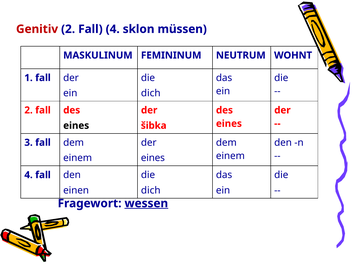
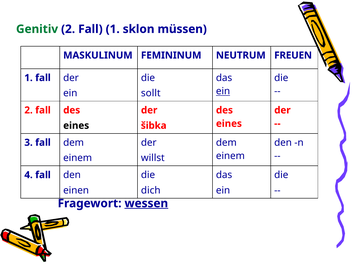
Genitiv colour: red -> green
Fall 4: 4 -> 1
WOHNT: WOHNT -> FREUEN
ein at (223, 91) underline: none -> present
dich at (151, 93): dich -> sollt
eines at (153, 158): eines -> willst
